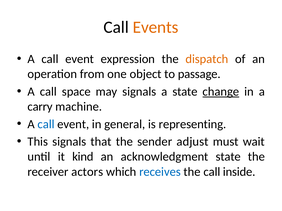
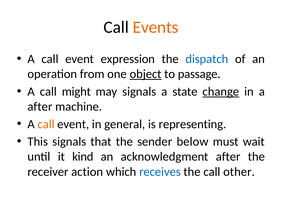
dispatch colour: orange -> blue
object underline: none -> present
space: space -> might
carry at (40, 107): carry -> after
call at (46, 124) colour: blue -> orange
adjust: adjust -> below
acknowledgment state: state -> after
actors: actors -> action
inside: inside -> other
